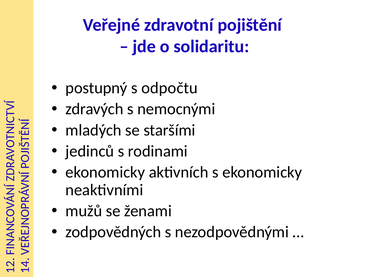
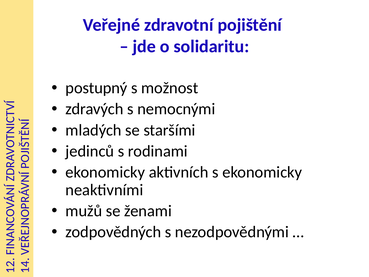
odpočtu: odpočtu -> možnost
